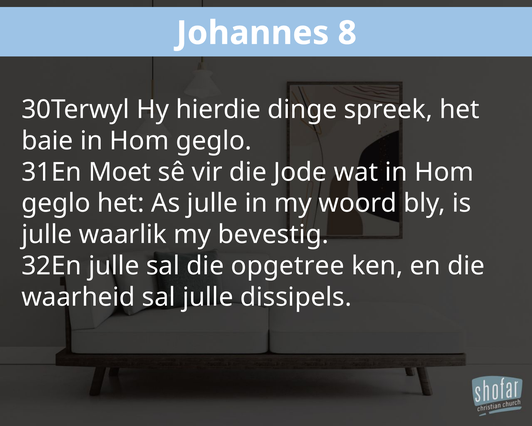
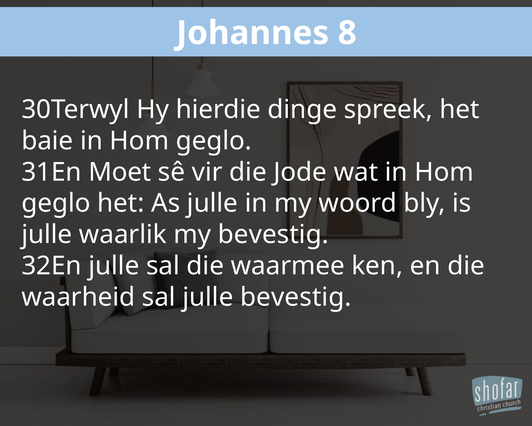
opgetree: opgetree -> waarmee
julle dissipels: dissipels -> bevestig
